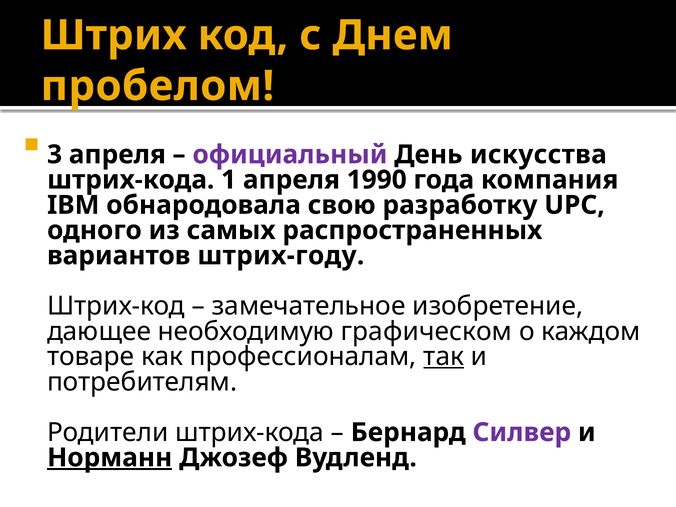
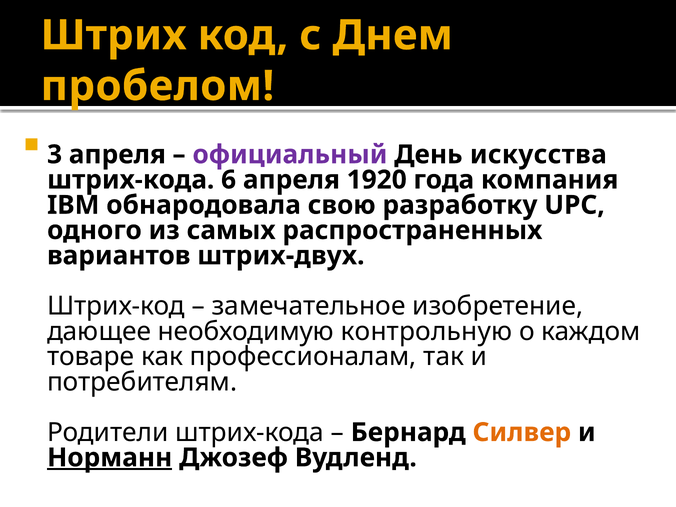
1: 1 -> 6
1990: 1990 -> 1920
штрих-году: штрих-году -> штрих-двух
графическом: графическом -> контрольную
так underline: present -> none
Силвер colour: purple -> orange
